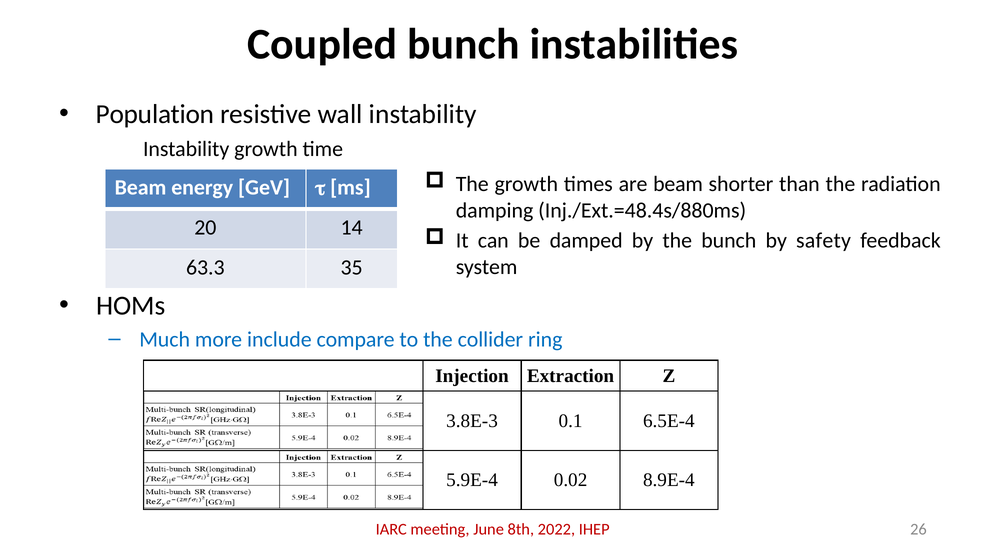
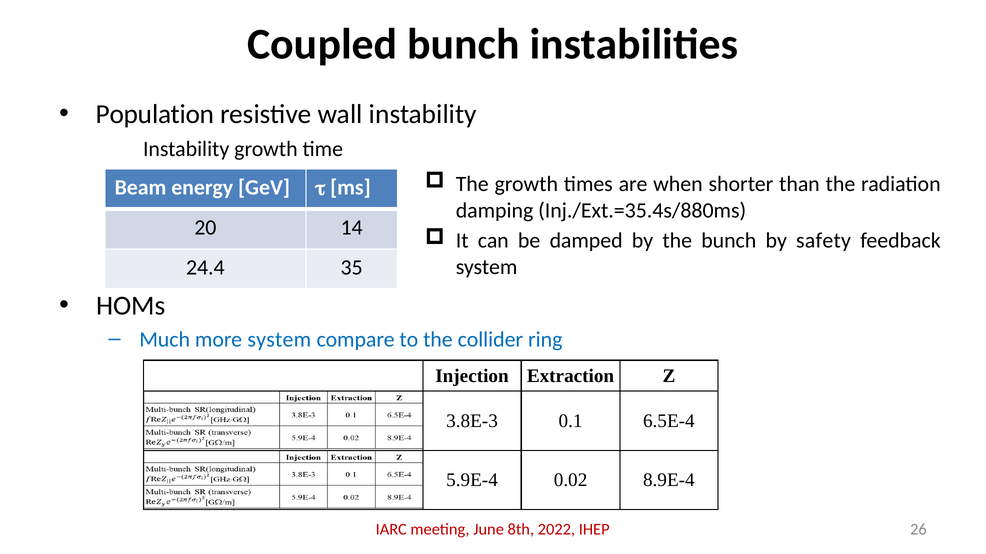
are beam: beam -> when
Inj./Ext.=48.4s/880ms: Inj./Ext.=48.4s/880ms -> Inj./Ext.=35.4s/880ms
63.3: 63.3 -> 24.4
more include: include -> system
